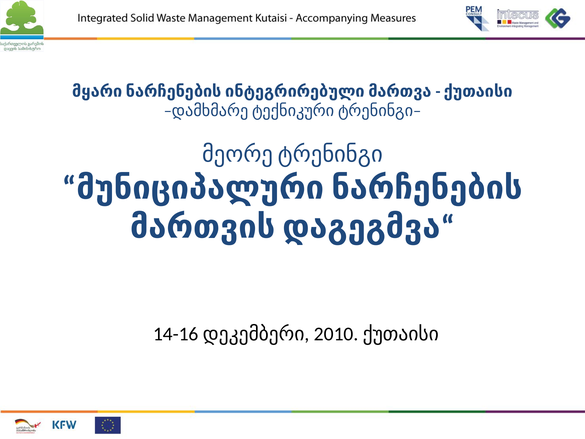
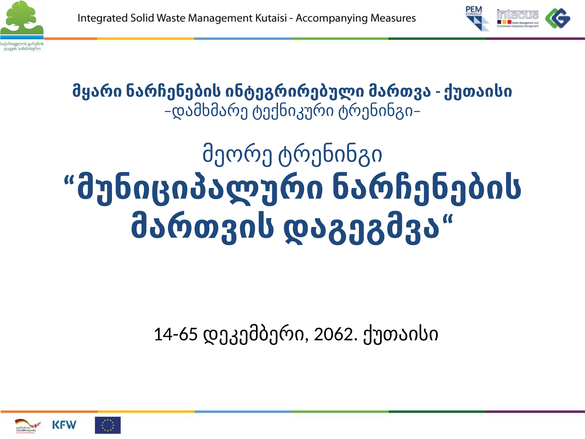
14-16: 14-16 -> 14-65
2010: 2010 -> 2062
